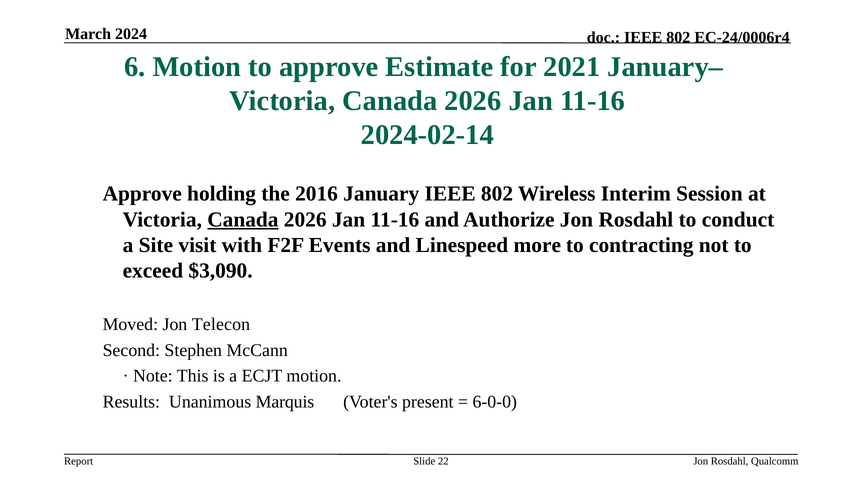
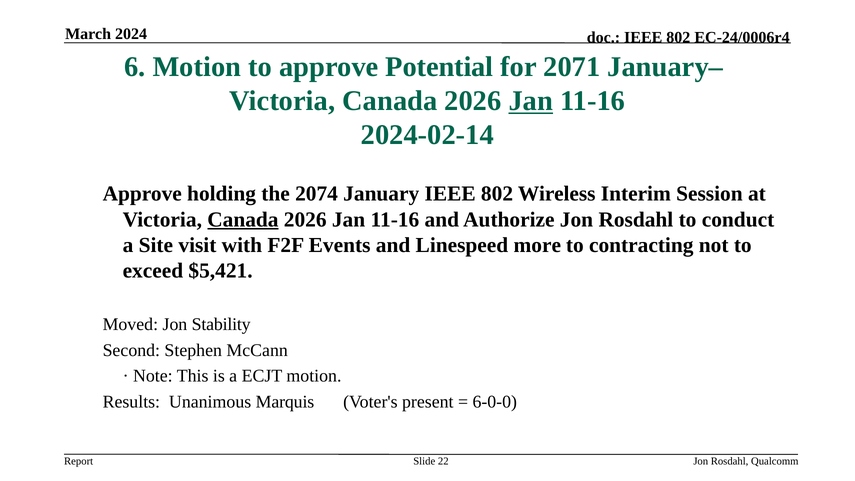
Estimate: Estimate -> Potential
2021: 2021 -> 2071
Jan at (531, 101) underline: none -> present
2016: 2016 -> 2074
$3,090: $3,090 -> $5,421
Telecon: Telecon -> Stability
